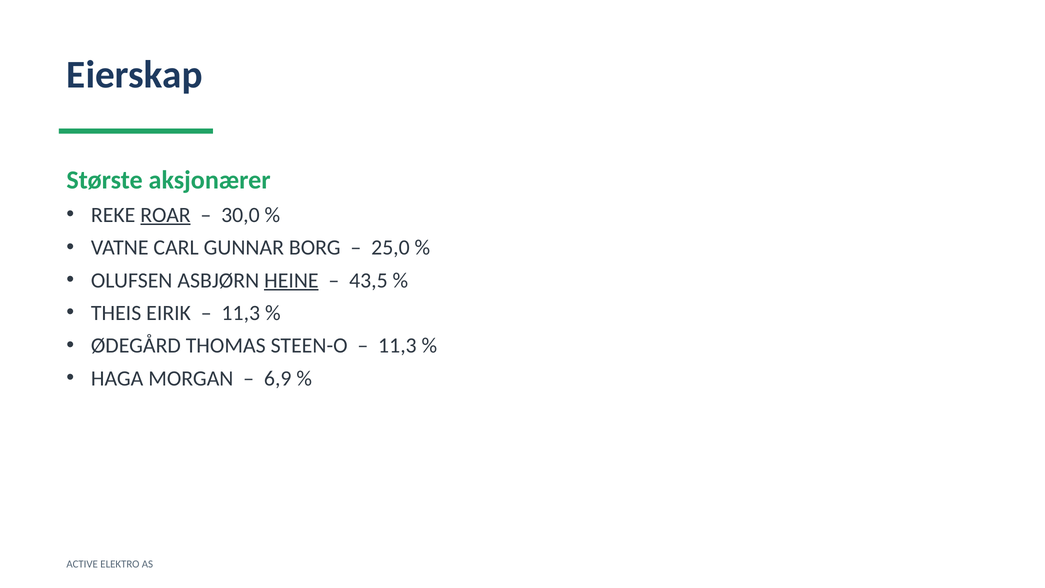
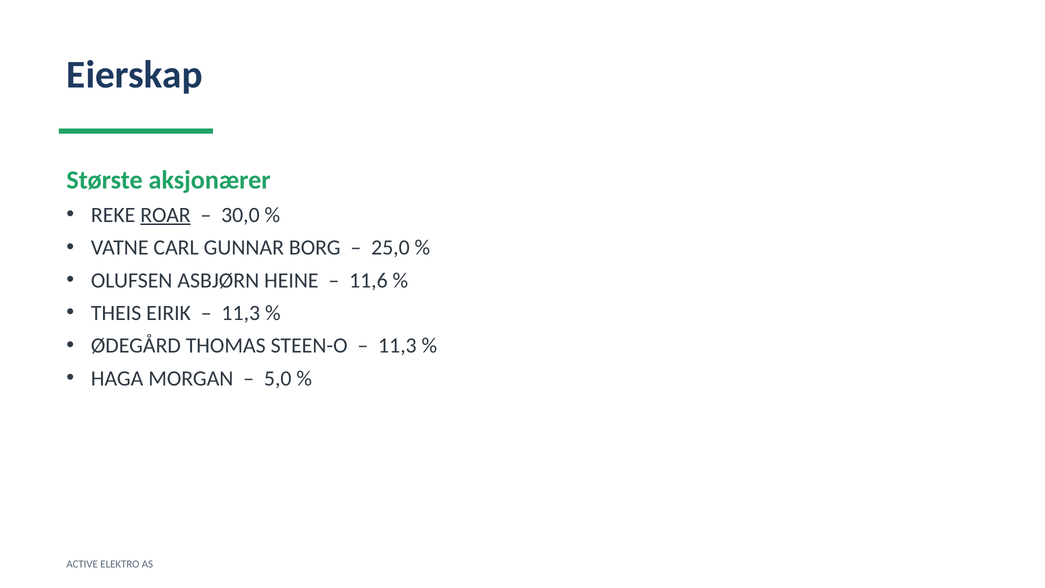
HEINE underline: present -> none
43,5: 43,5 -> 11,6
6,9: 6,9 -> 5,0
